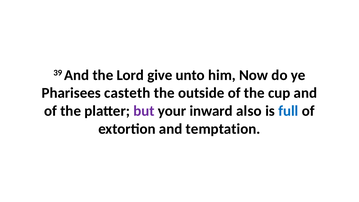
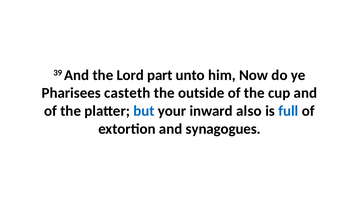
give: give -> part
but colour: purple -> blue
temptation: temptation -> synagogues
